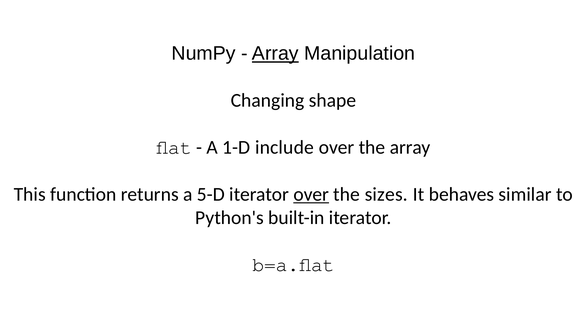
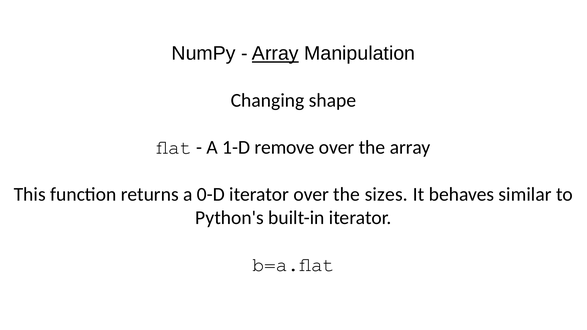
include: include -> remove
5-D: 5-D -> 0-D
over at (311, 194) underline: present -> none
